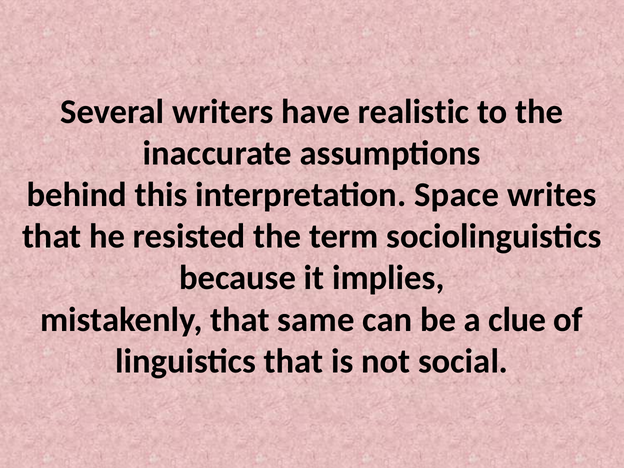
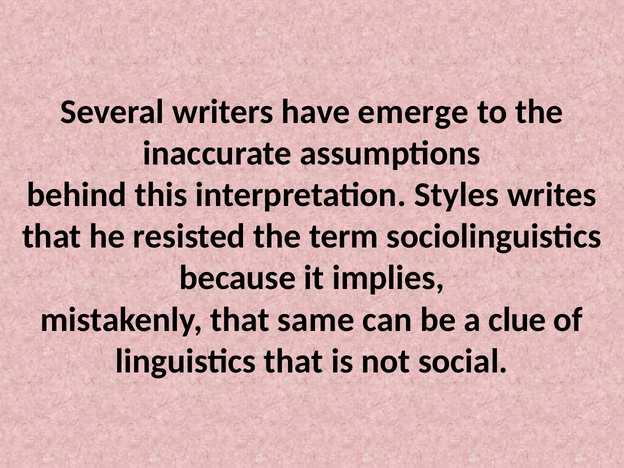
realistic: realistic -> emerge
Space: Space -> Styles
